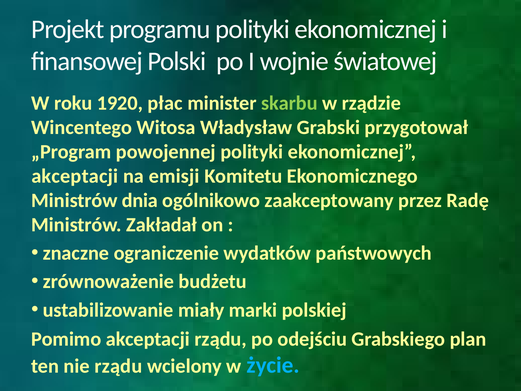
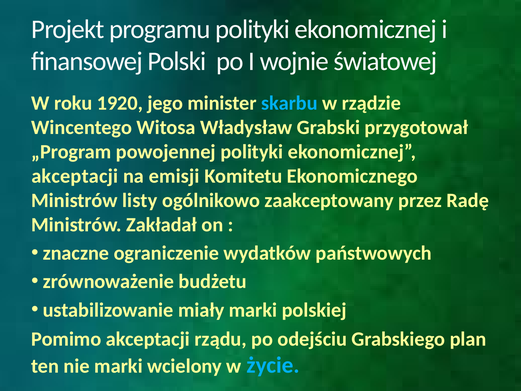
płac: płac -> jego
skarbu colour: light green -> light blue
dnia: dnia -> listy
nie rządu: rządu -> marki
